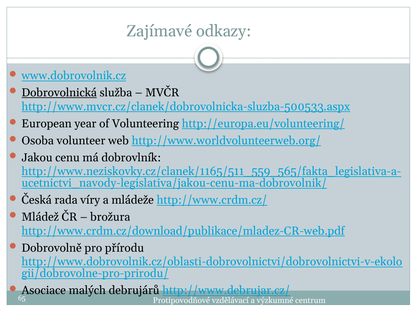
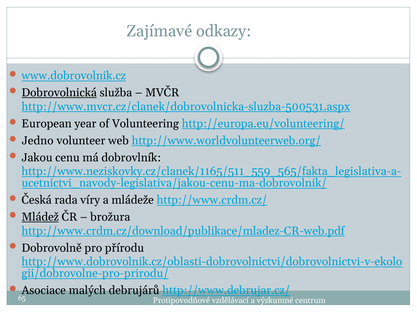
http://www.mvcr.cz/clanek/dobrovolnicka-sluzba-500533.aspx: http://www.mvcr.cz/clanek/dobrovolnicka-sluzba-500533.aspx -> http://www.mvcr.cz/clanek/dobrovolnicka-sluzba-500531.aspx
Osoba: Osoba -> Jedno
Mládež underline: none -> present
